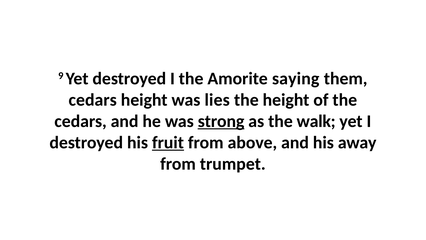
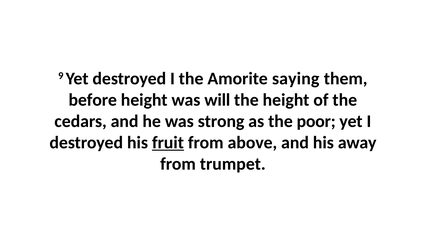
cedars at (93, 100): cedars -> before
lies: lies -> will
strong underline: present -> none
walk: walk -> poor
